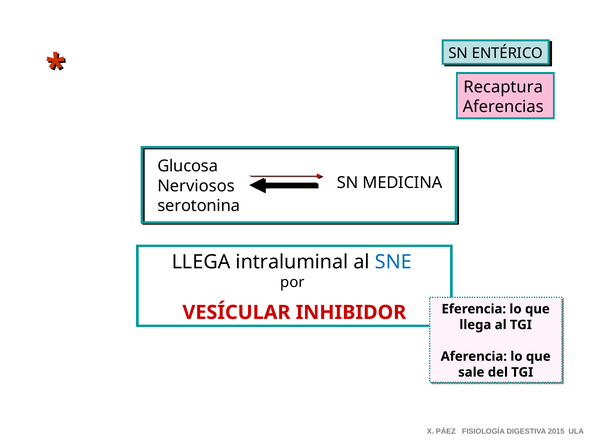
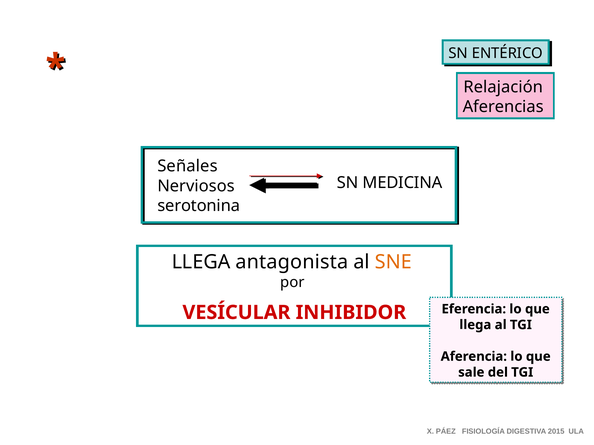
Recaptura: Recaptura -> Relajación
Glucosa: Glucosa -> Señales
intraluminal: intraluminal -> antagonista
SNE colour: blue -> orange
